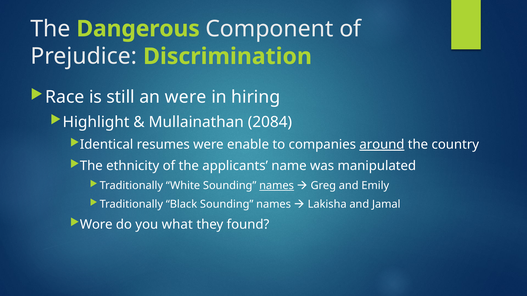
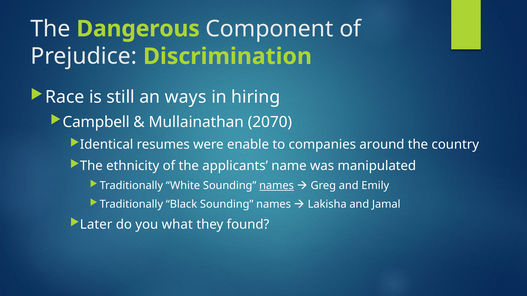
an were: were -> ways
Highlight: Highlight -> Campbell
2084: 2084 -> 2070
around underline: present -> none
Wore: Wore -> Later
